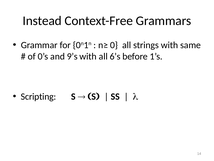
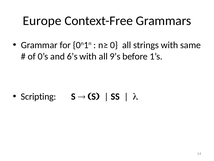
Instead: Instead -> Europe
9’s: 9’s -> 6’s
6’s: 6’s -> 9’s
